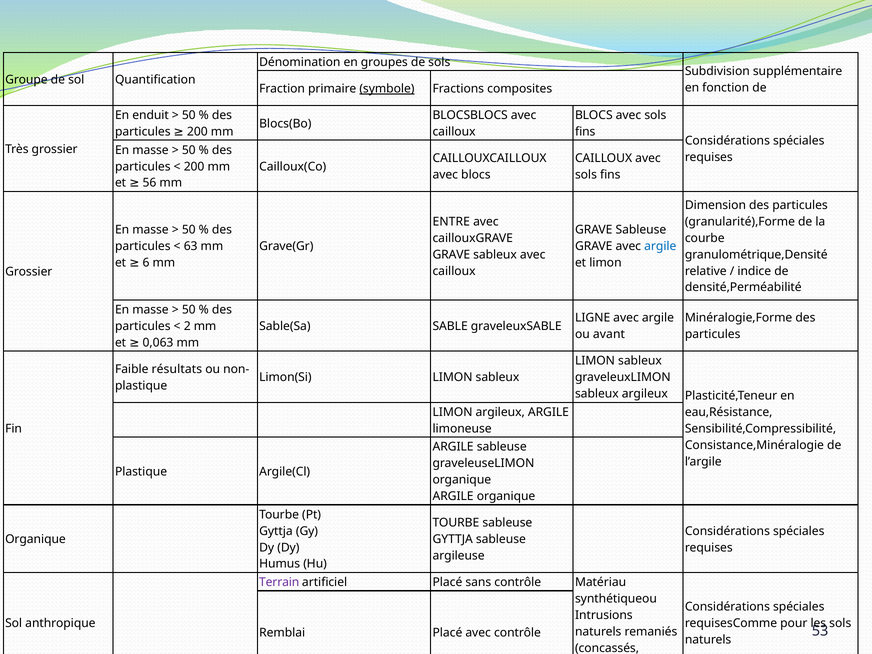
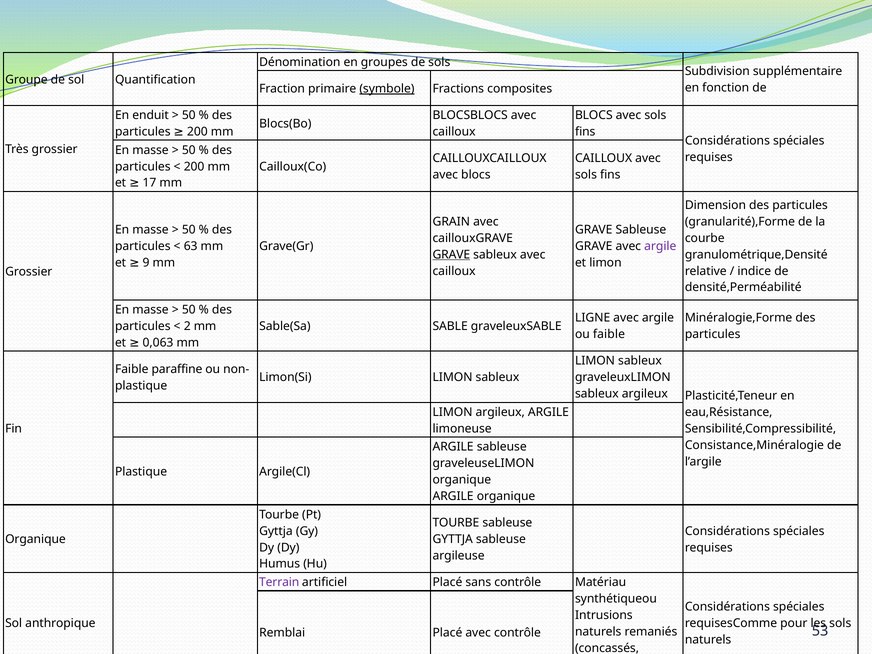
56: 56 -> 17
ENTRE: ENTRE -> GRAIN
argile at (660, 246) colour: blue -> purple
GRAVE at (451, 255) underline: none -> present
6: 6 -> 9
ou avant: avant -> faible
résultats: résultats -> paraffine
